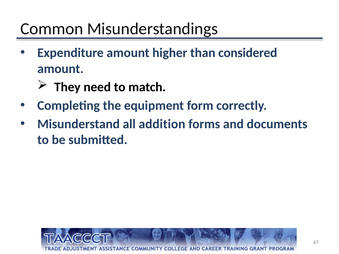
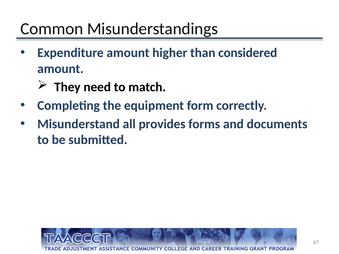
addition: addition -> provides
